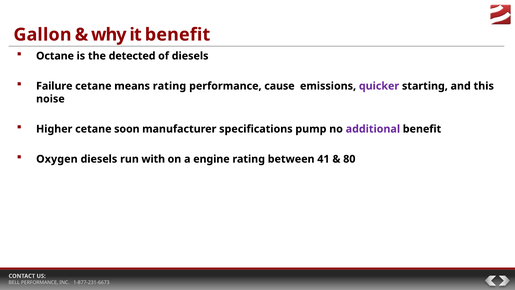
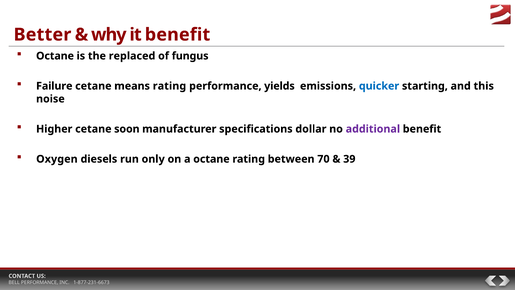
Gallon: Gallon -> Better
detected: detected -> replaced
of diesels: diesels -> fungus
cause: cause -> yields
quicker colour: purple -> blue
pump: pump -> dollar
with: with -> only
a engine: engine -> octane
41: 41 -> 70
80: 80 -> 39
